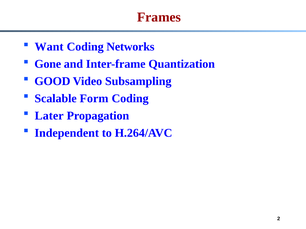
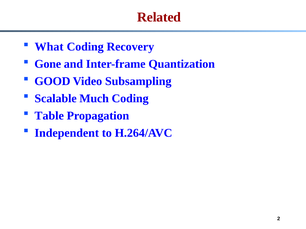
Frames: Frames -> Related
Want: Want -> What
Networks: Networks -> Recovery
Form: Form -> Much
Later: Later -> Table
